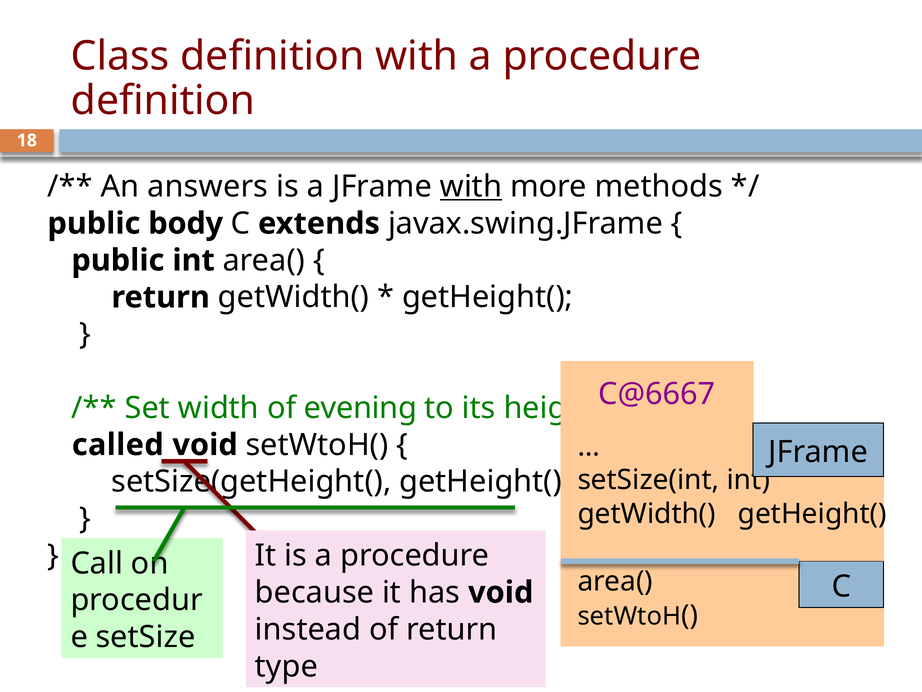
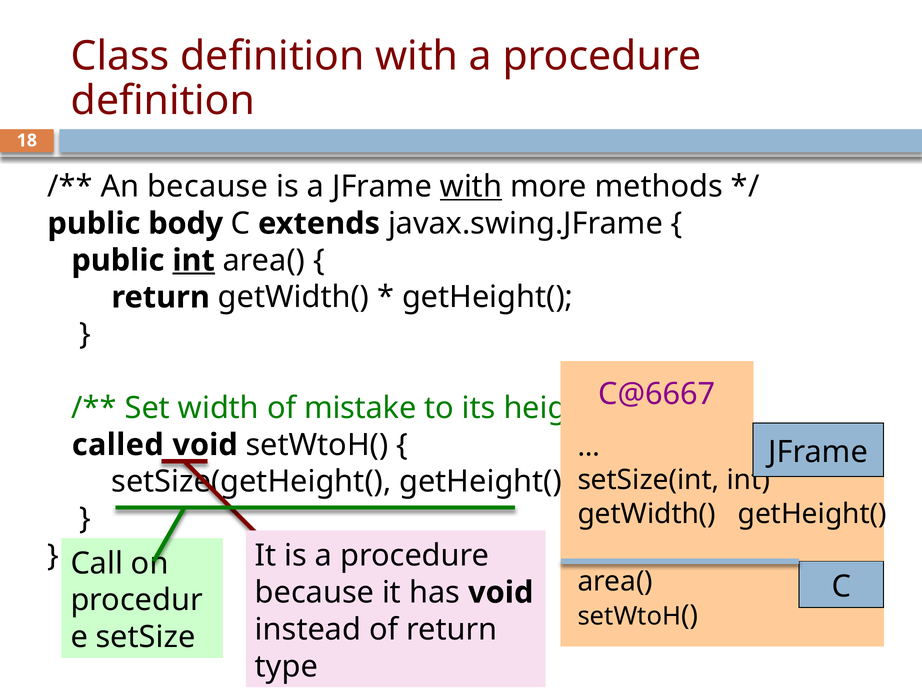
An answers: answers -> because
int at (194, 260) underline: none -> present
evening: evening -> mistake
